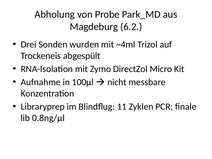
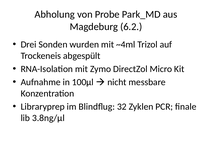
11: 11 -> 32
0.8ng/µl: 0.8ng/µl -> 3.8ng/µl
